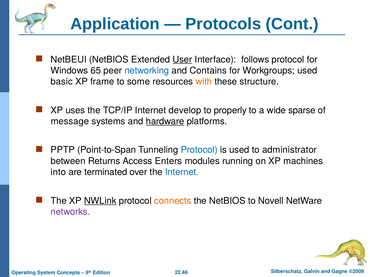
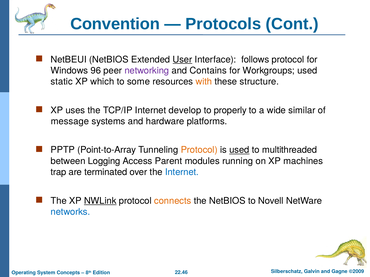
Application: Application -> Convention
65: 65 -> 96
networking colour: blue -> purple
basic: basic -> static
frame: frame -> which
sparse: sparse -> similar
hardware underline: present -> none
Point-to-Span: Point-to-Span -> Point-to-Array
Protocol at (199, 150) colour: blue -> orange
used at (239, 150) underline: none -> present
administrator: administrator -> multithreaded
Returns: Returns -> Logging
Enters: Enters -> Parent
into: into -> trap
networks colour: purple -> blue
